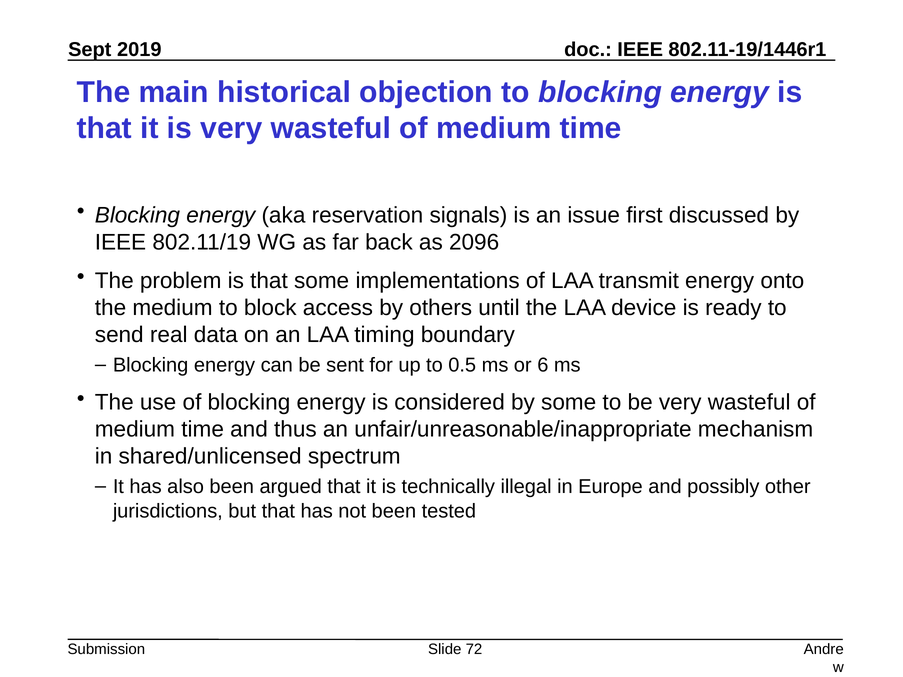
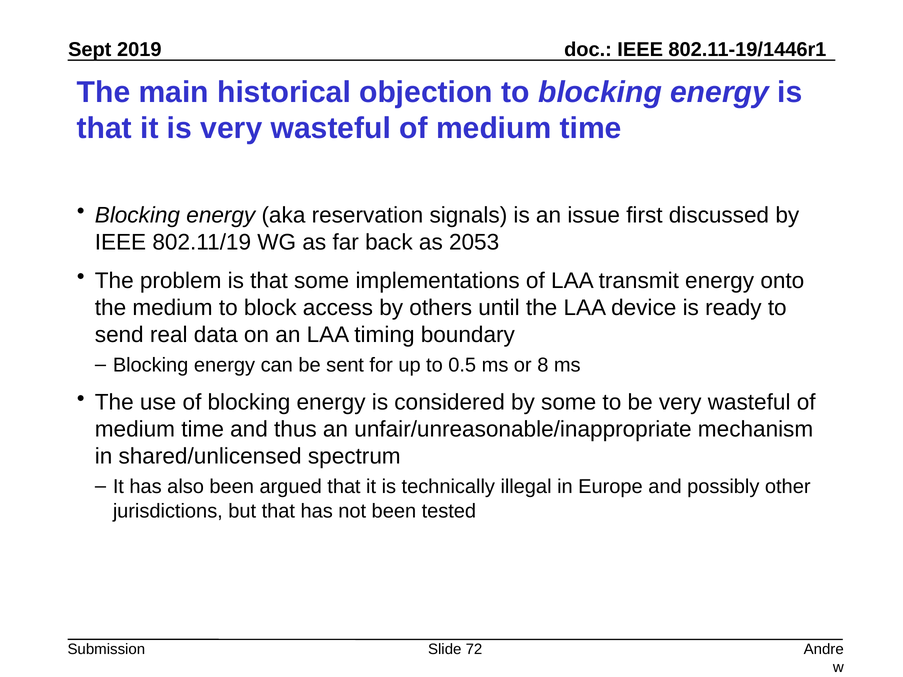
2096: 2096 -> 2053
6: 6 -> 8
